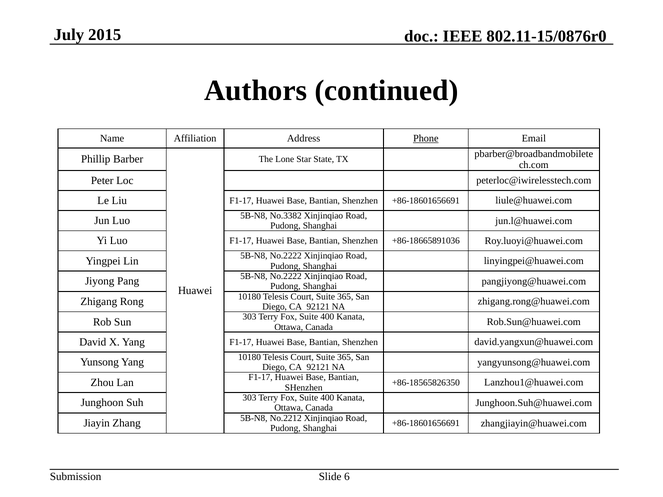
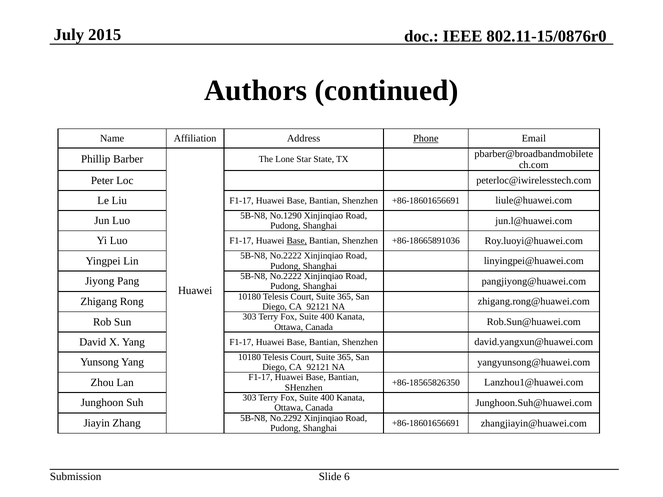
No.3382: No.3382 -> No.1290
Base at (297, 241) underline: none -> present
No.2212: No.2212 -> No.2292
